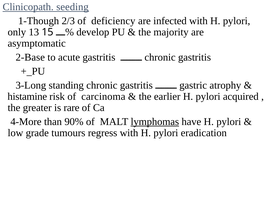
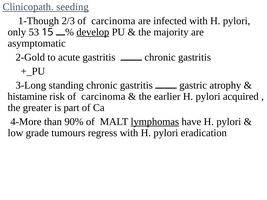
2/3 of deficiency: deficiency -> carcinoma
13: 13 -> 53
develop underline: none -> present
2-Base: 2-Base -> 2-Gold
rare: rare -> part
